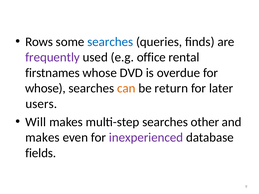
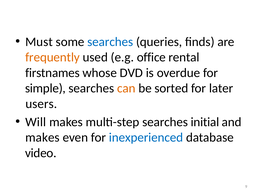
Rows: Rows -> Must
frequently colour: purple -> orange
whose at (45, 88): whose -> simple
return: return -> sorted
other: other -> initial
inexperienced colour: purple -> blue
fields: fields -> video
